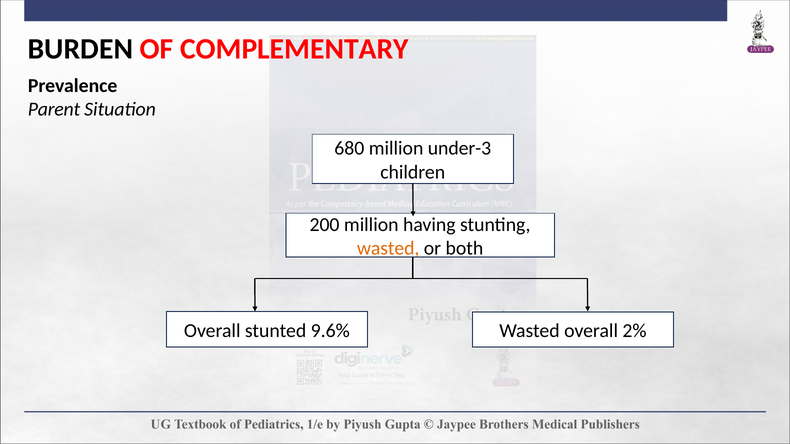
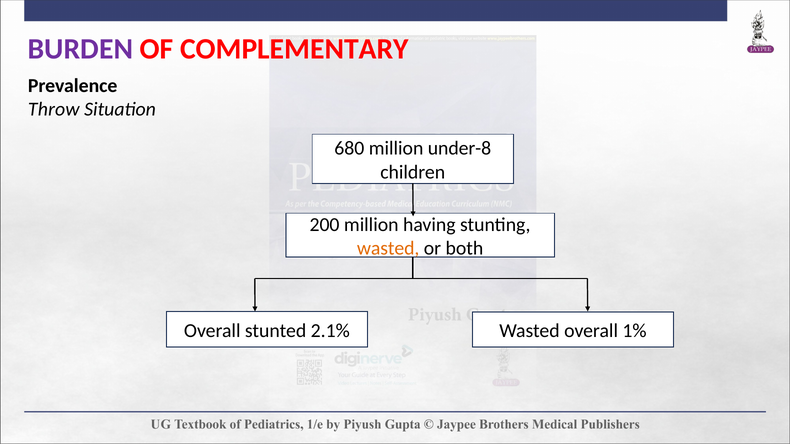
BURDEN colour: black -> purple
Parent: Parent -> Throw
under-3: under-3 -> under-8
9.6%: 9.6% -> 2.1%
2%: 2% -> 1%
